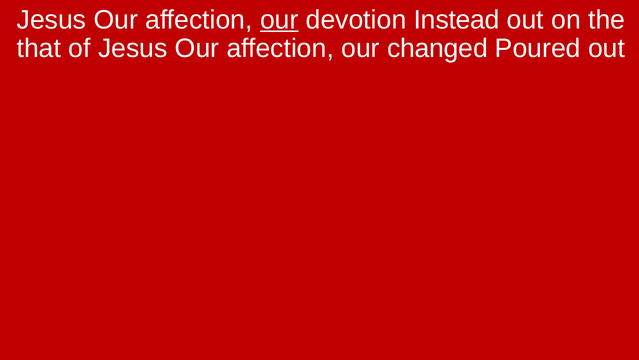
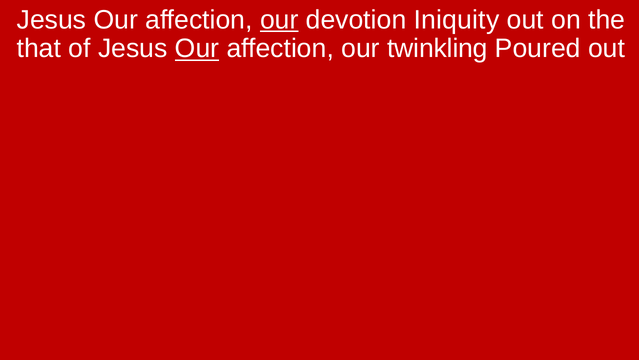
Instead: Instead -> Iniquity
Our at (197, 49) underline: none -> present
changed: changed -> twinkling
